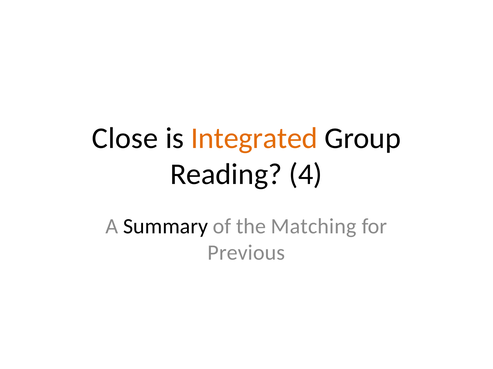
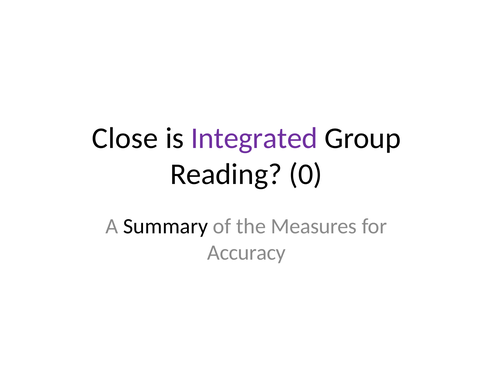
Integrated colour: orange -> purple
4: 4 -> 0
Matching: Matching -> Measures
Previous: Previous -> Accuracy
